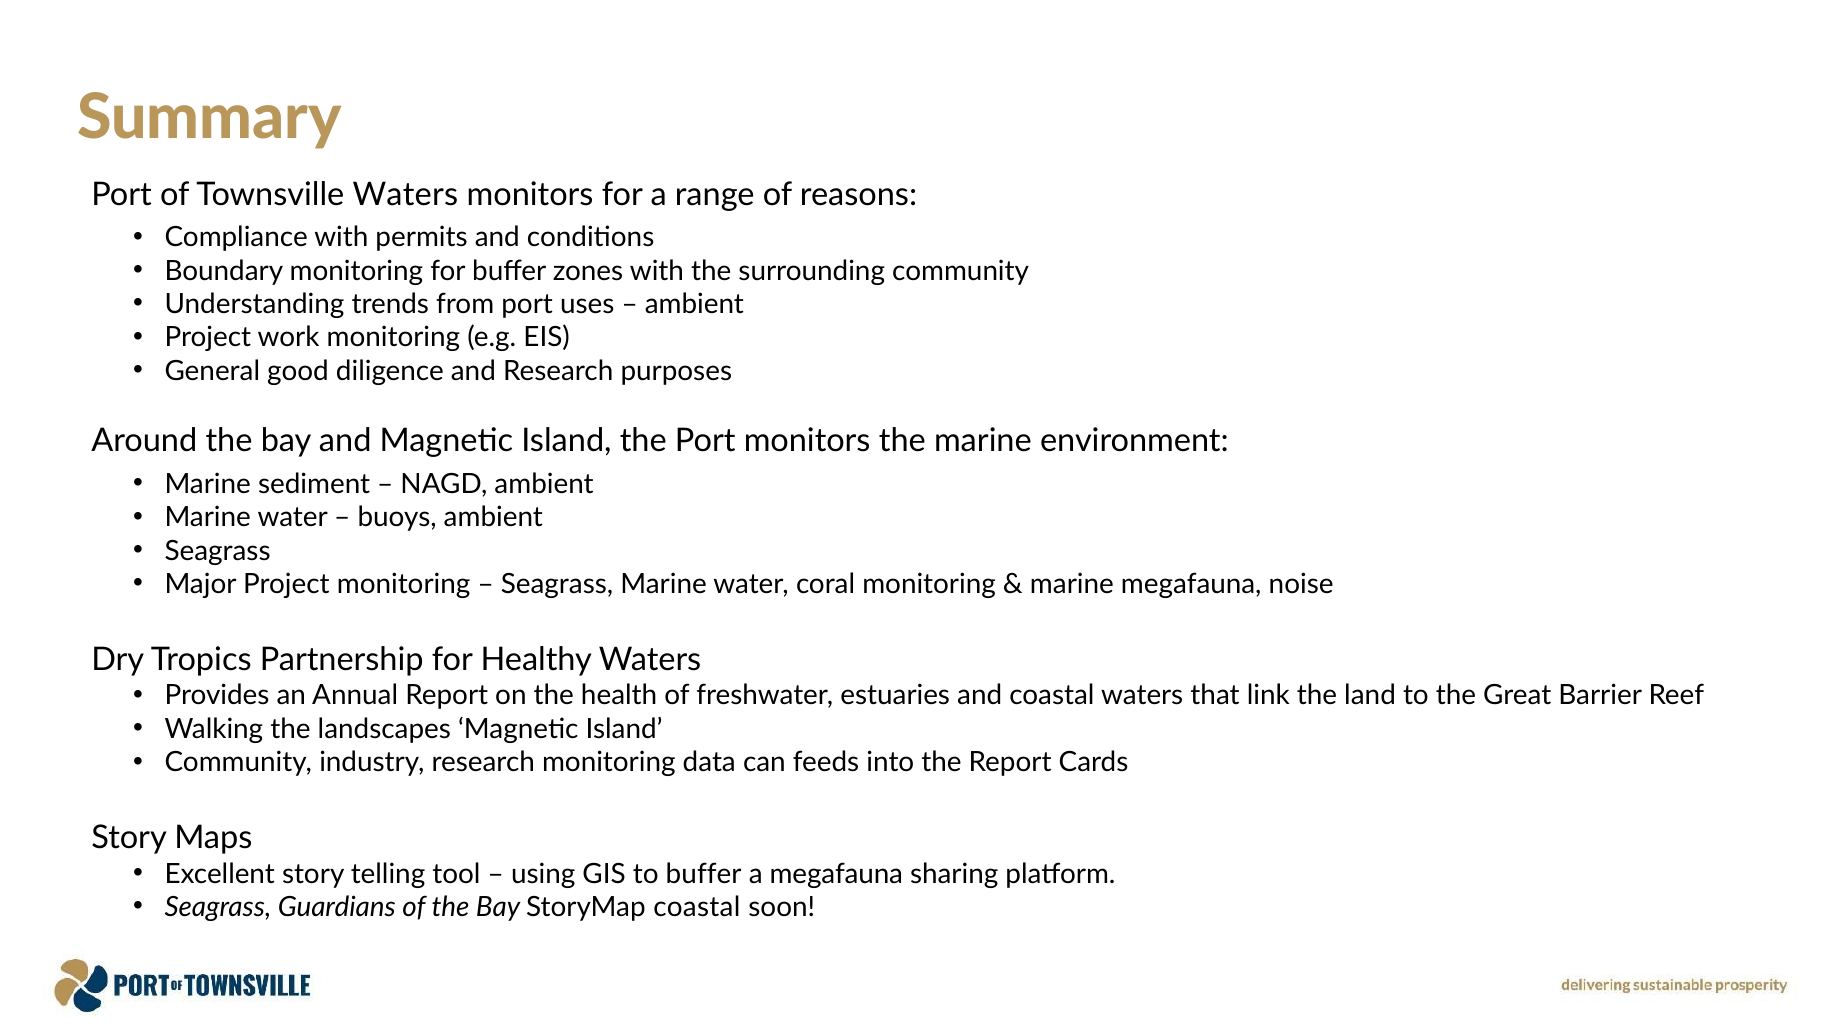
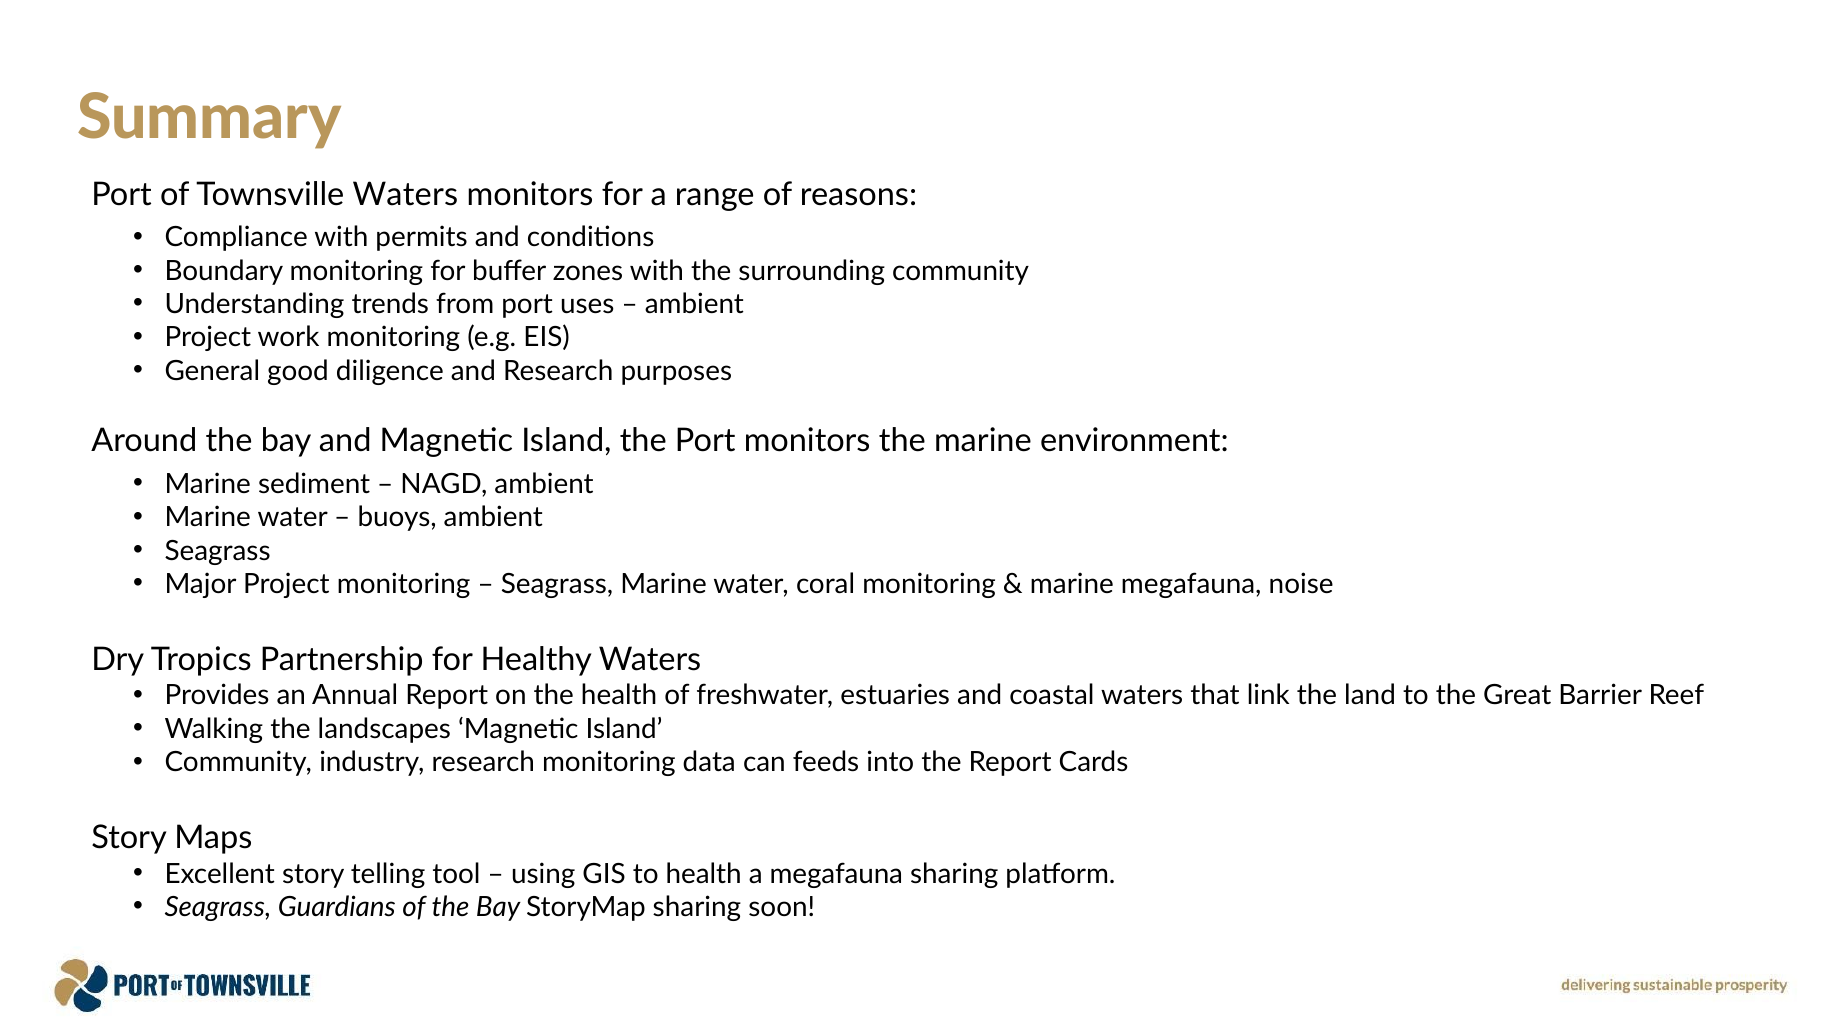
to buffer: buffer -> health
StoryMap coastal: coastal -> sharing
